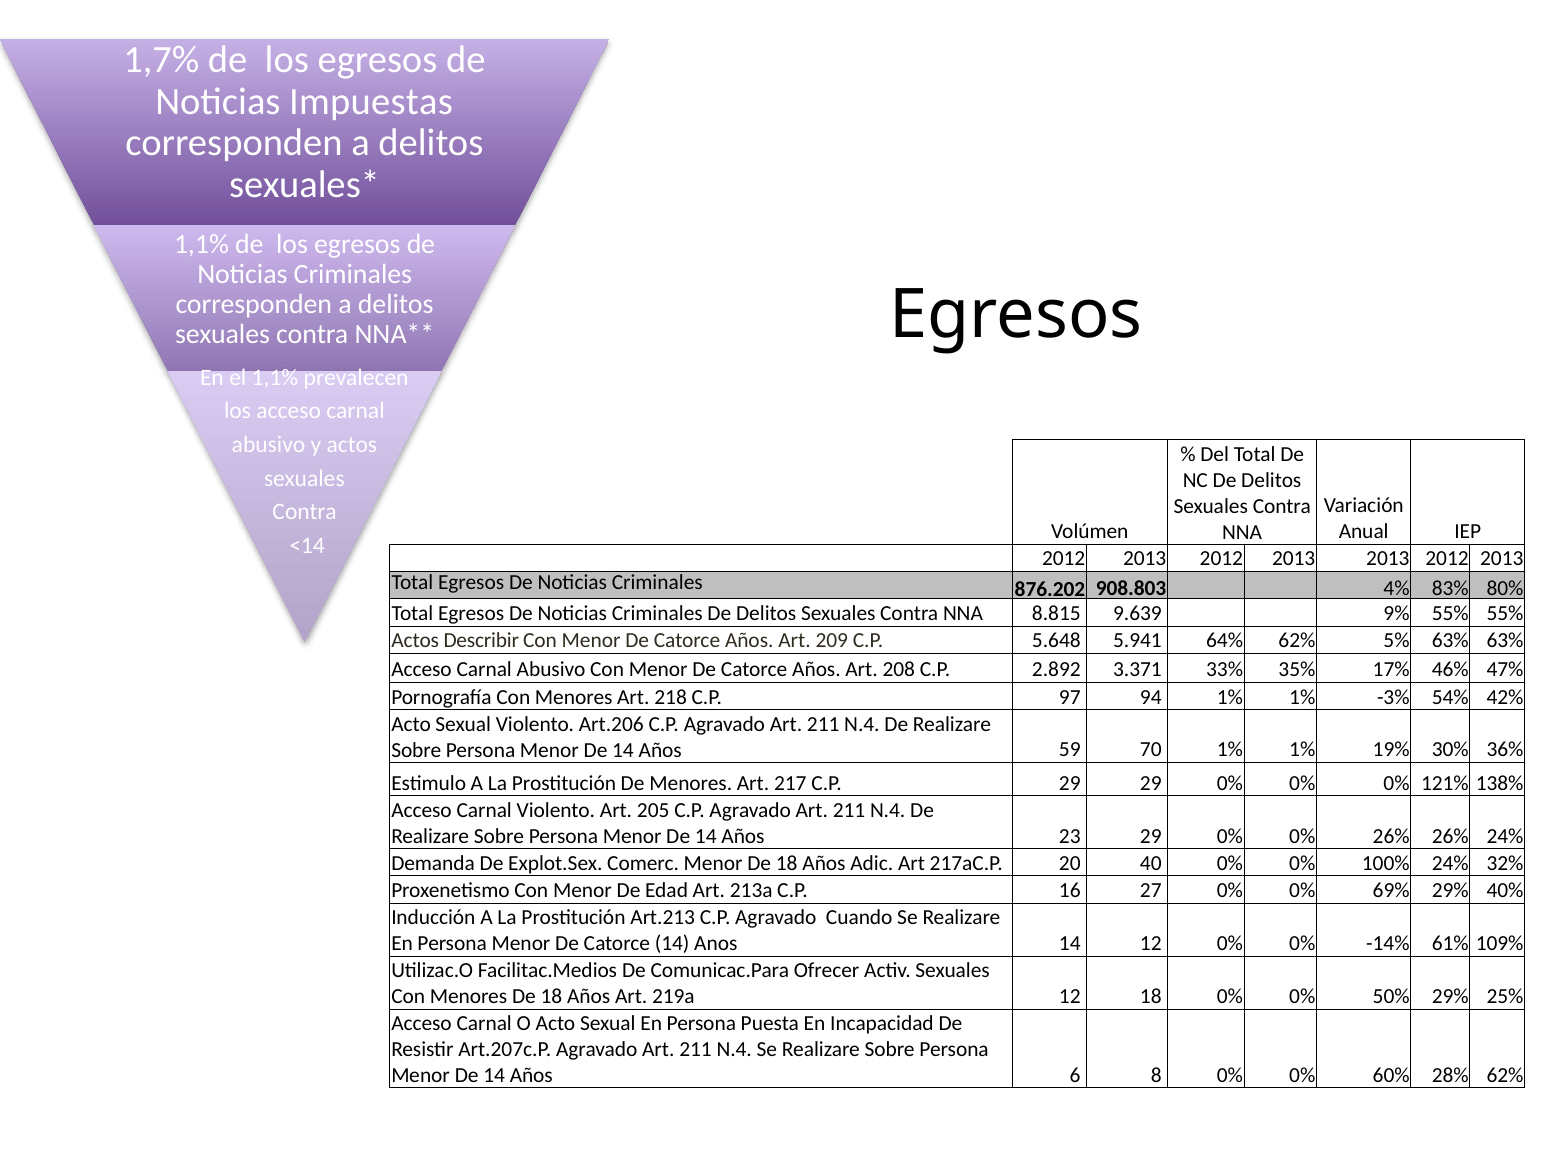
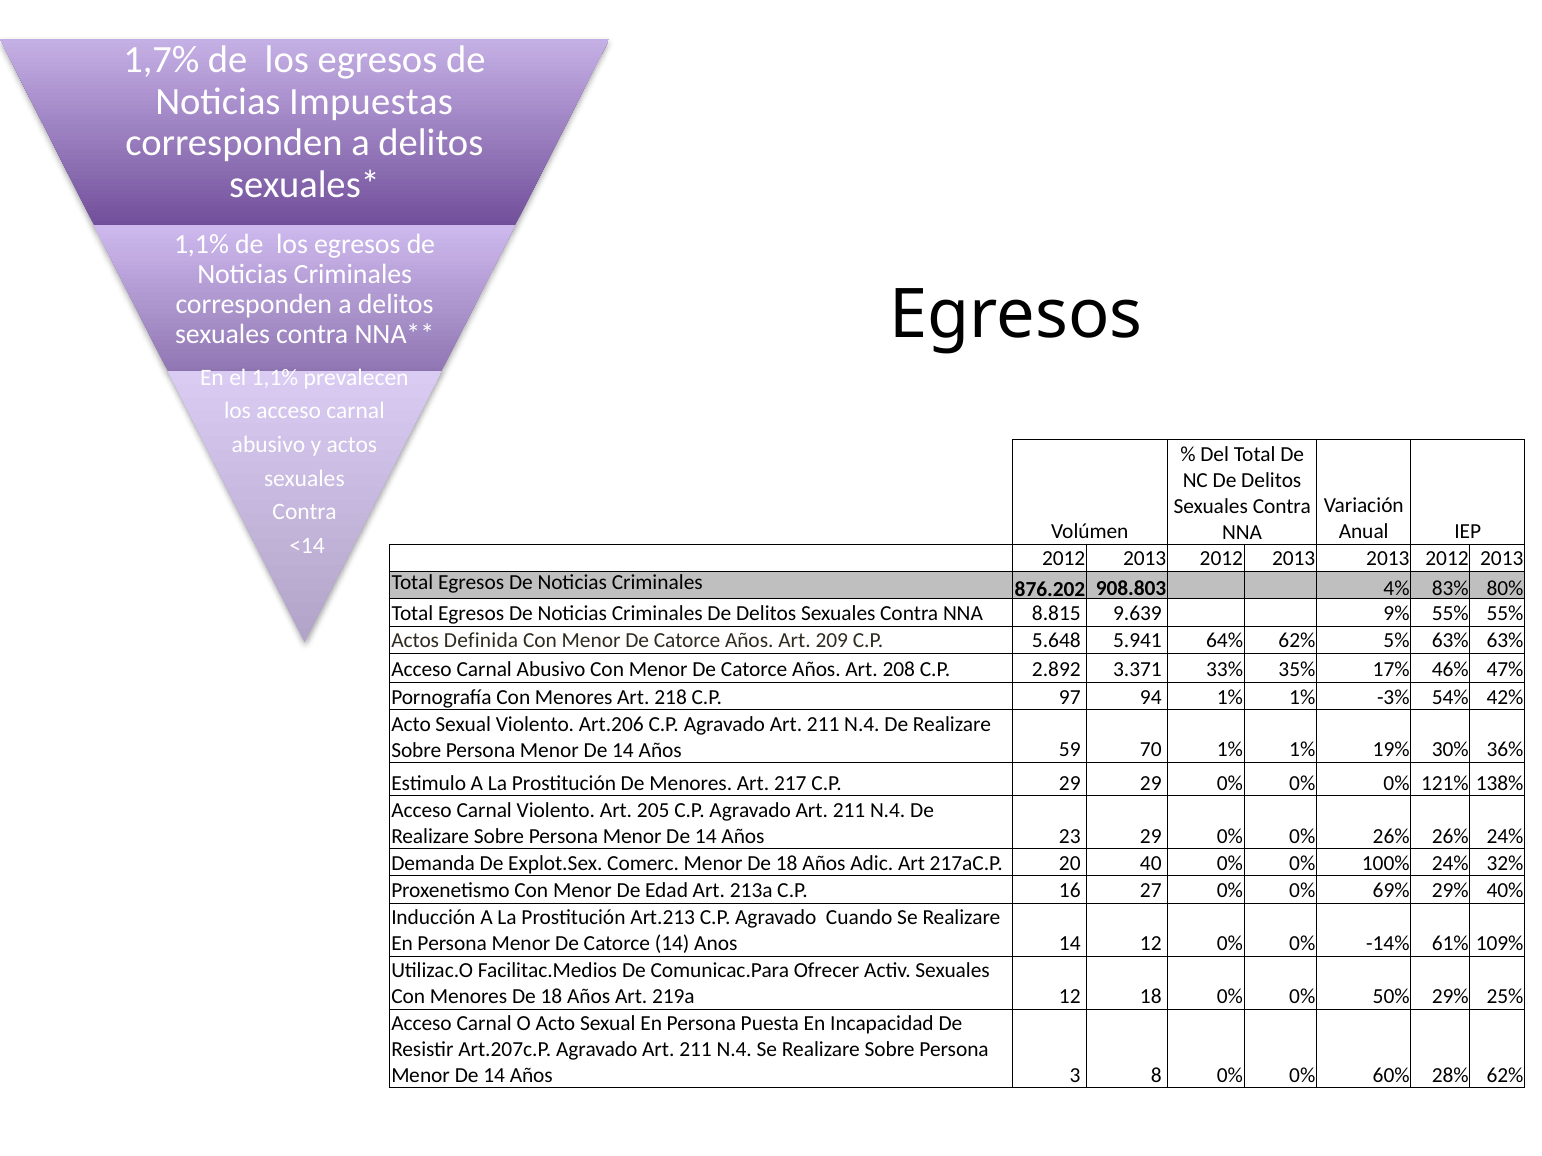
Describir: Describir -> Definida
6: 6 -> 3
